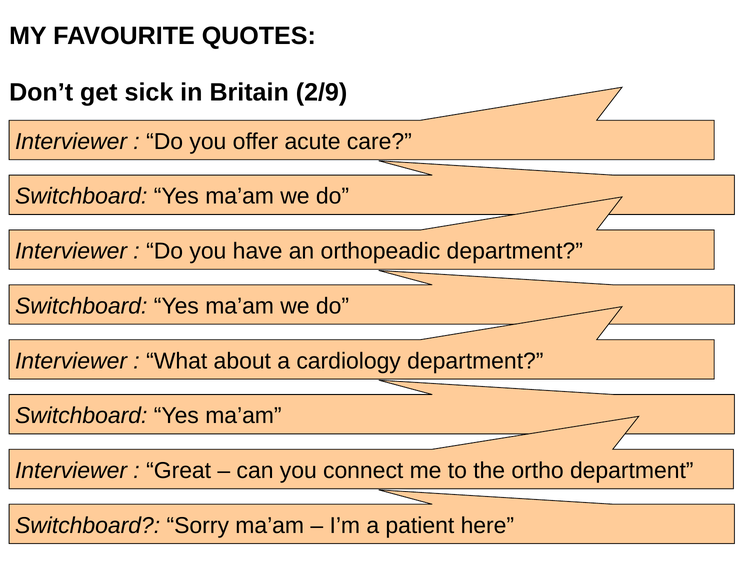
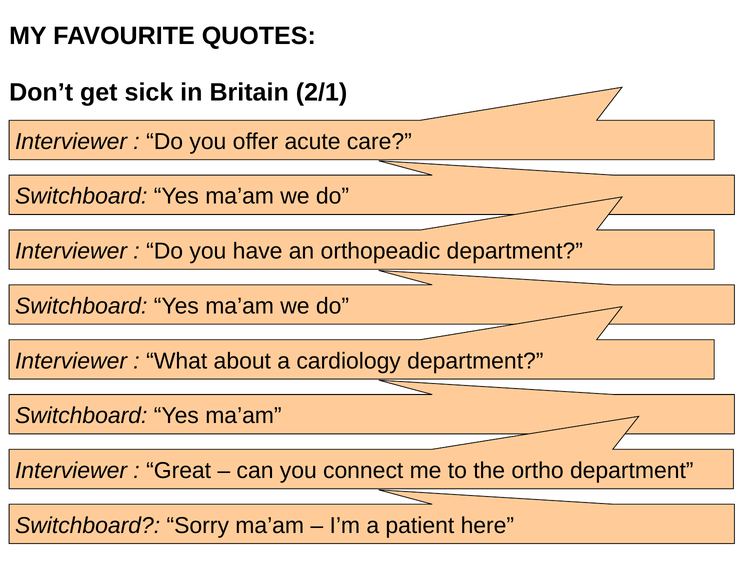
2/9: 2/9 -> 2/1
